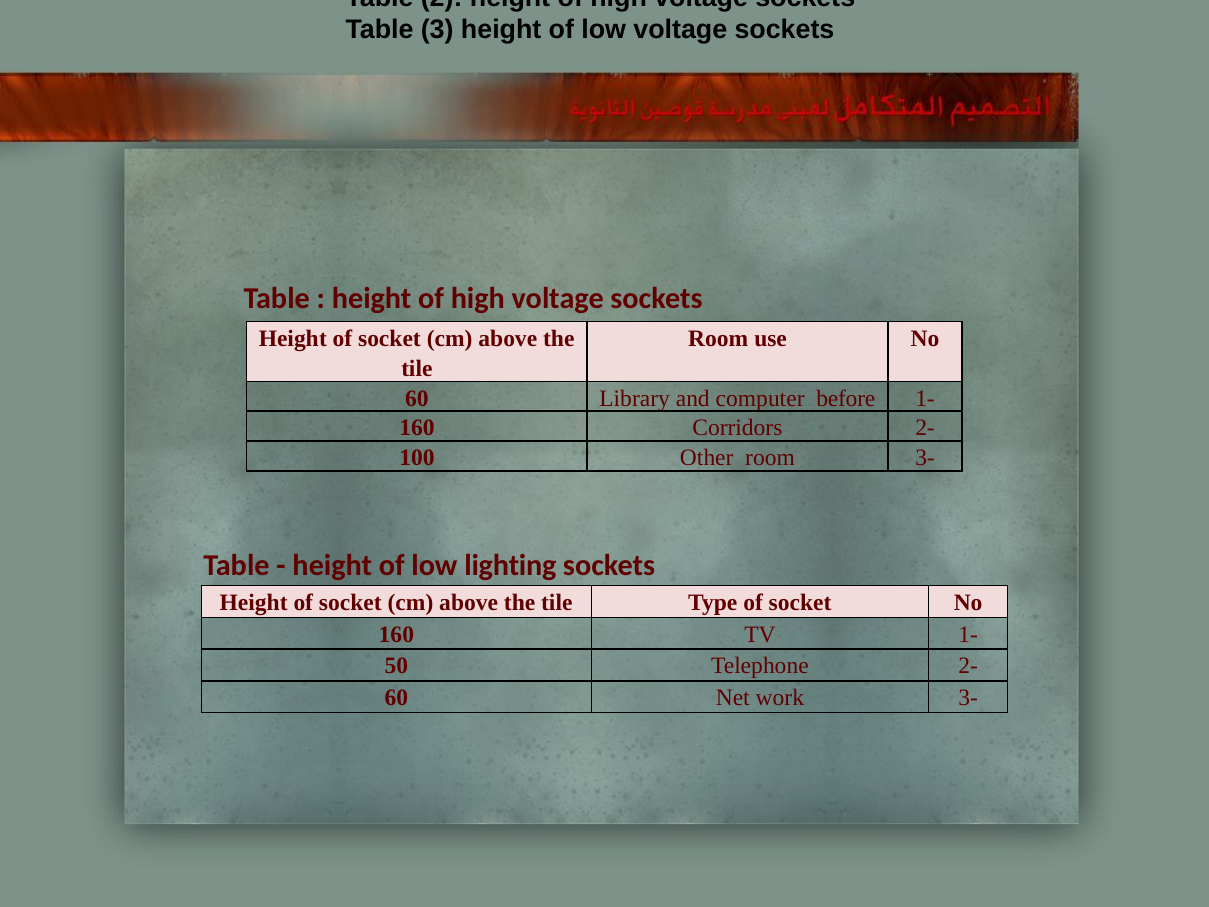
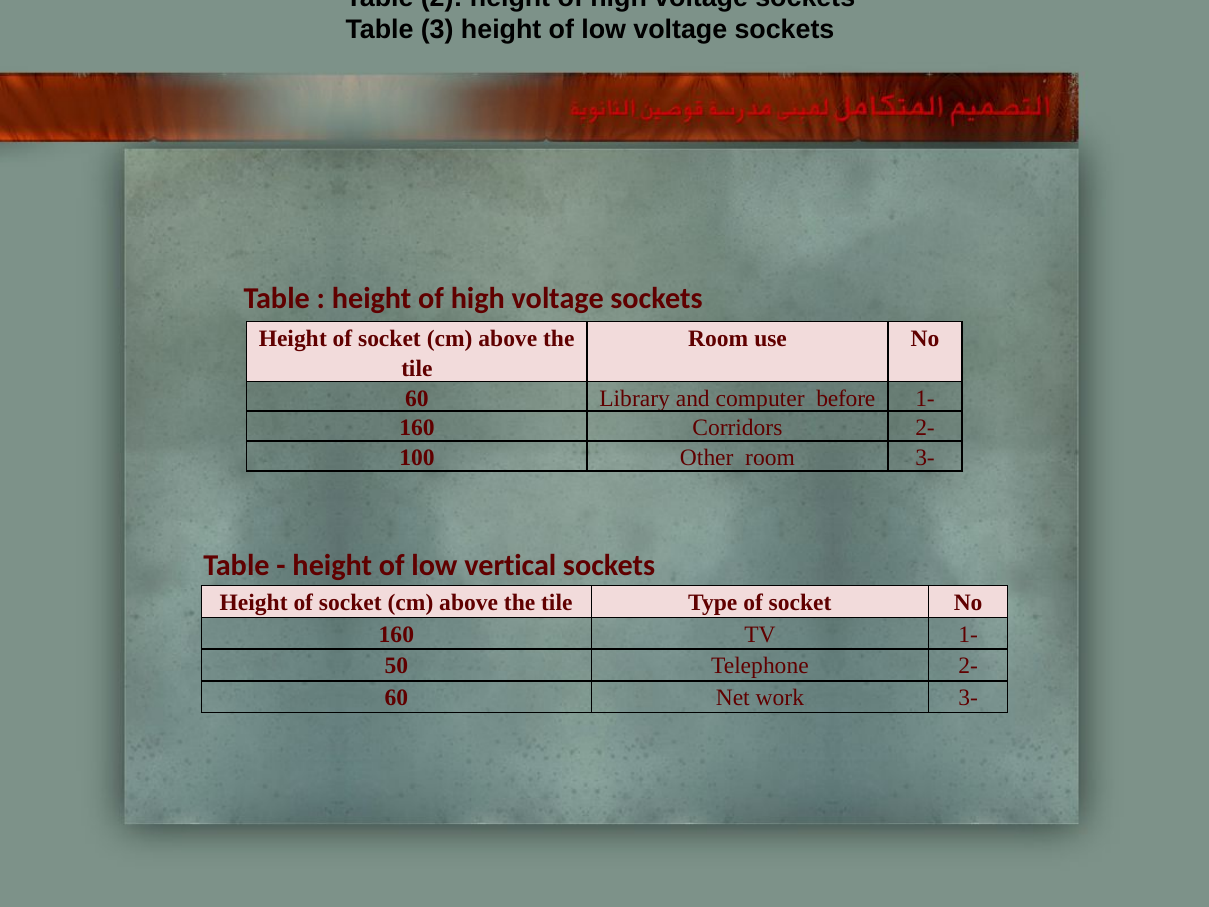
lighting: lighting -> vertical
